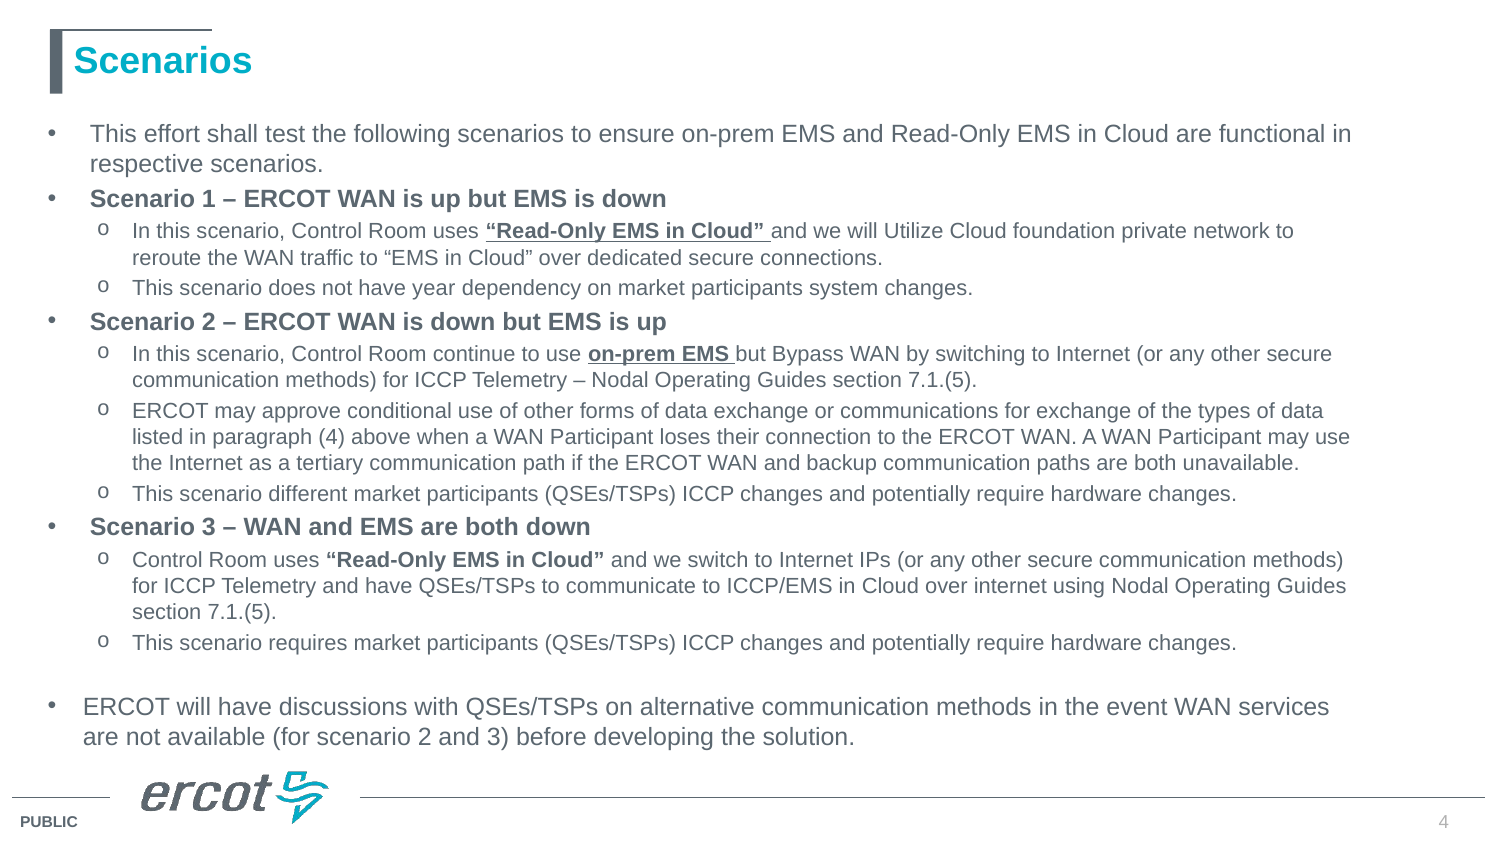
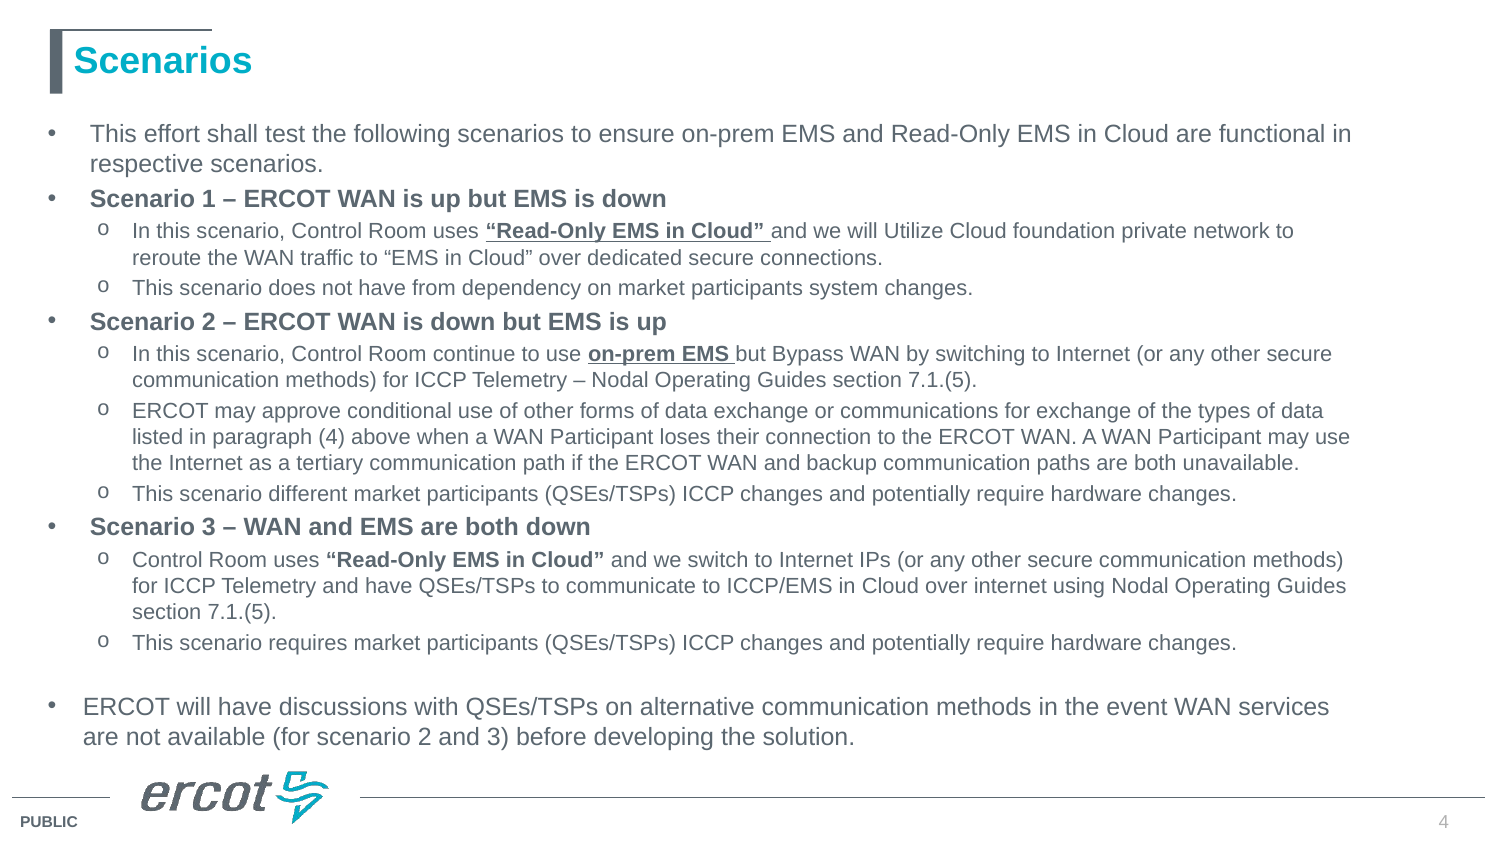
year: year -> from
